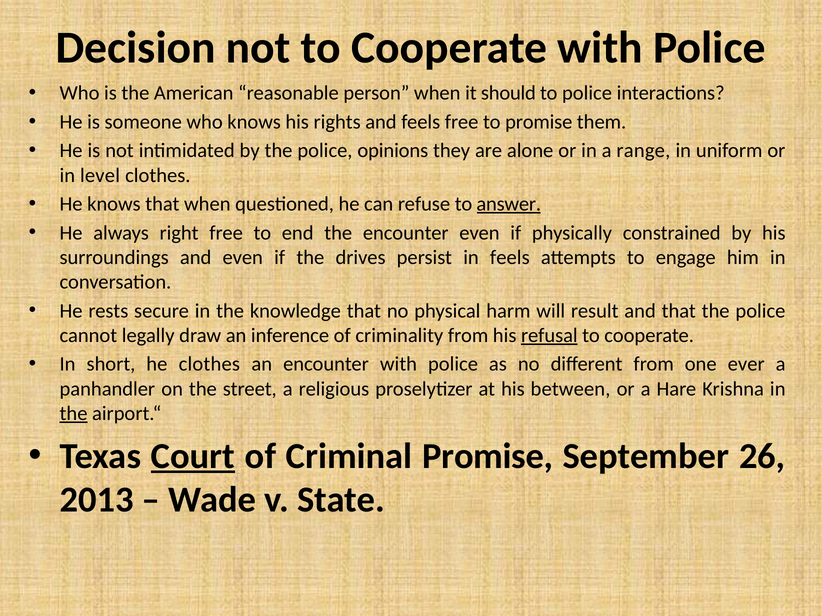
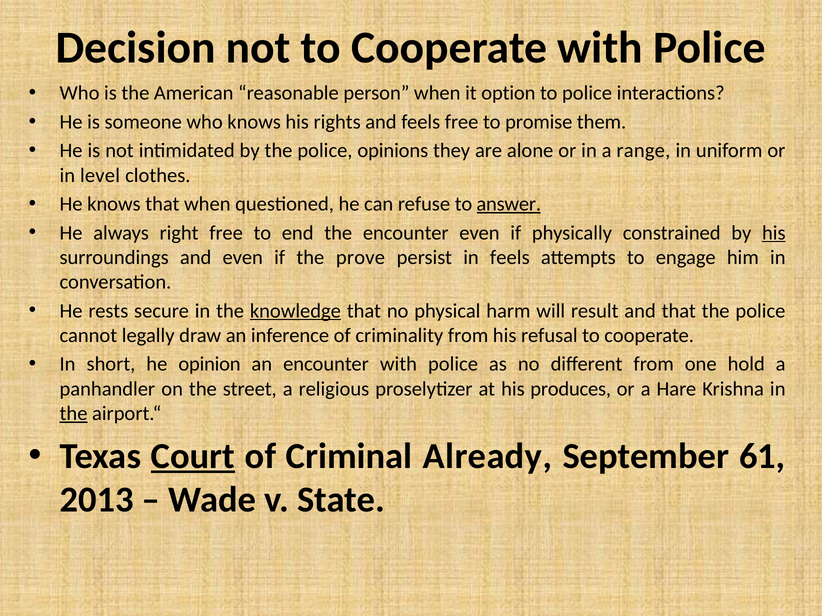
should: should -> option
his at (774, 233) underline: none -> present
drives: drives -> prove
knowledge underline: none -> present
refusal underline: present -> none
he clothes: clothes -> opinion
ever: ever -> hold
between: between -> produces
Criminal Promise: Promise -> Already
26: 26 -> 61
